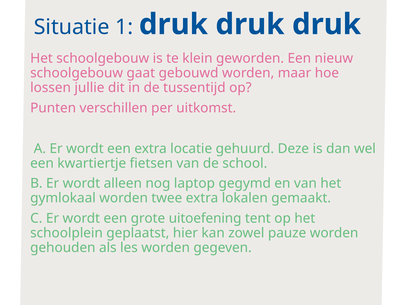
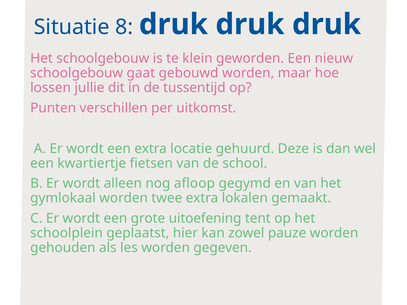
1: 1 -> 8
laptop: laptop -> afloop
